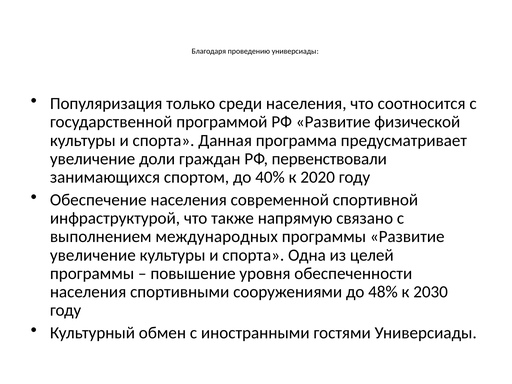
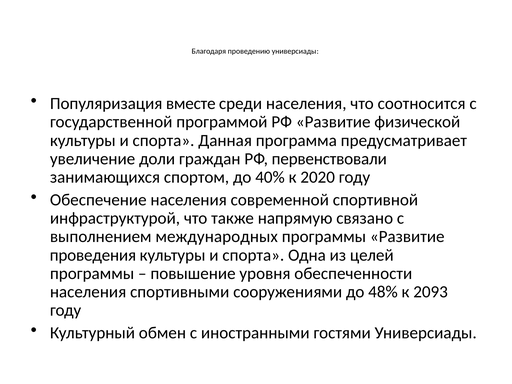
только: только -> вместе
увеличение at (93, 255): увеличение -> проведения
2030: 2030 -> 2093
